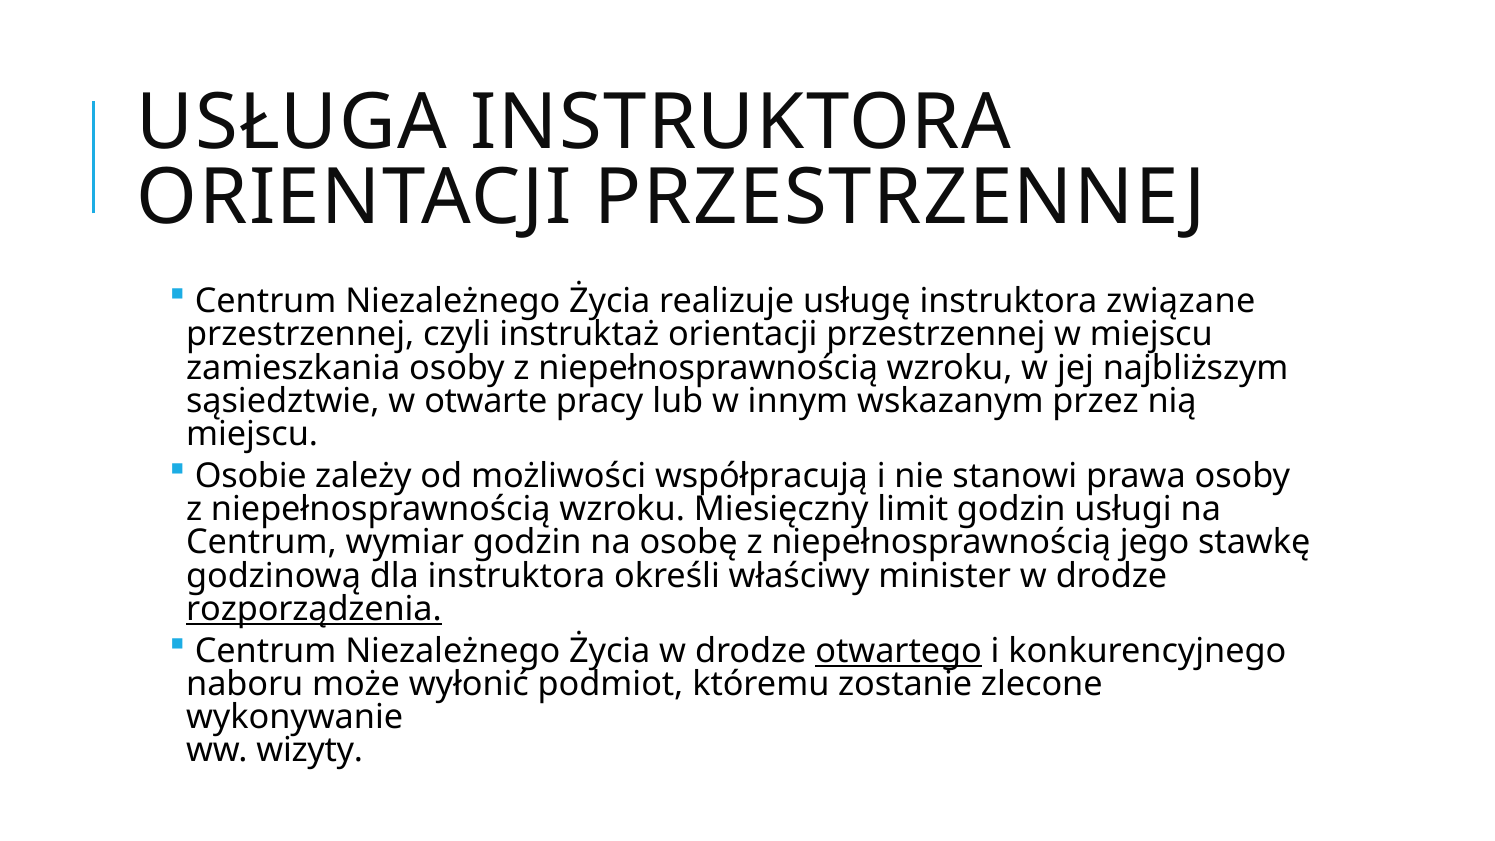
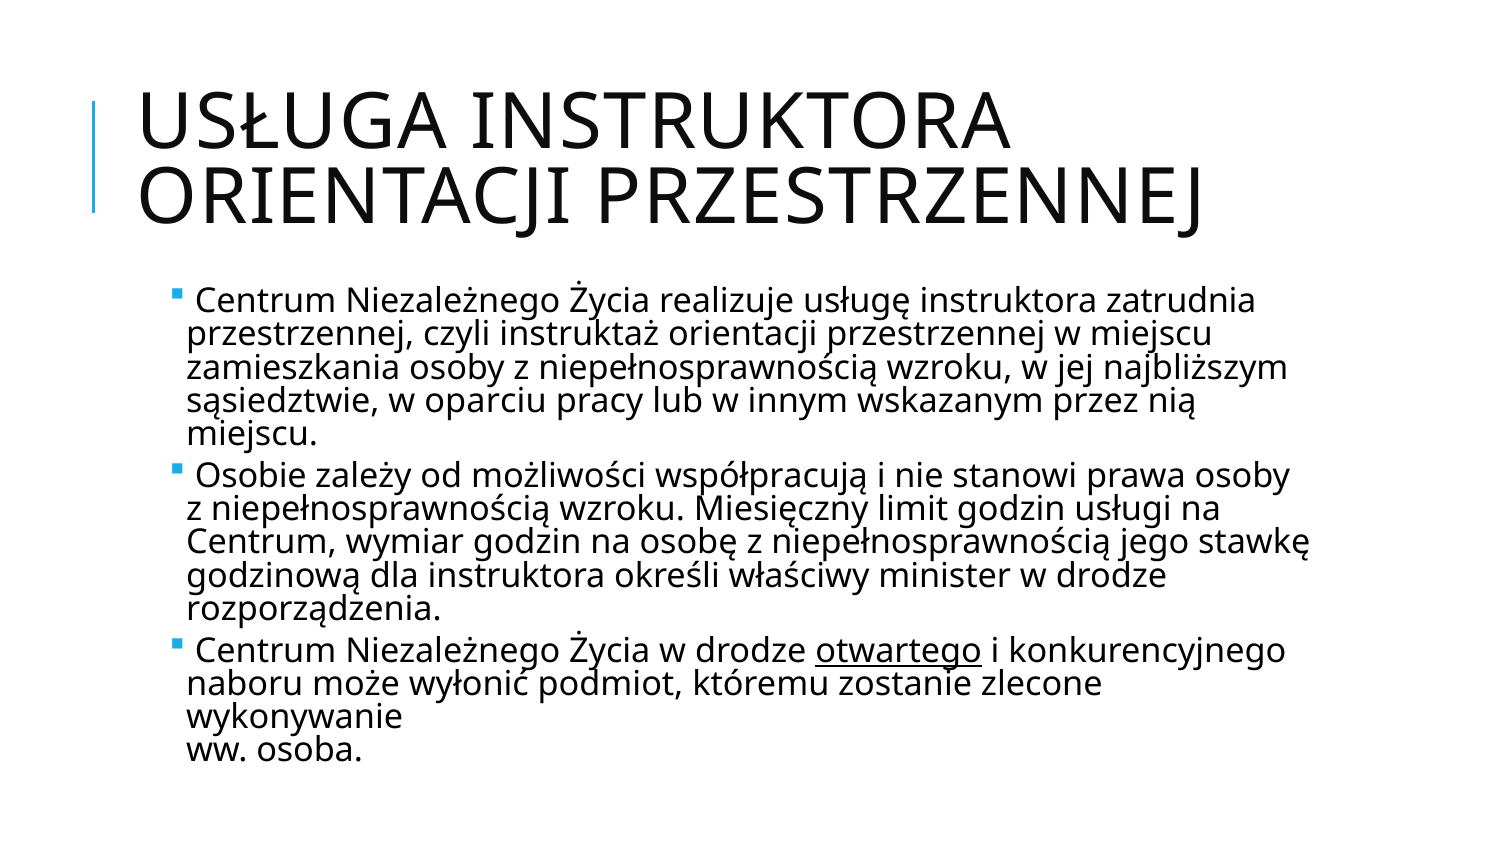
związane: związane -> zatrudnia
otwarte: otwarte -> oparciu
rozporządzenia underline: present -> none
wizyty: wizyty -> osoba
